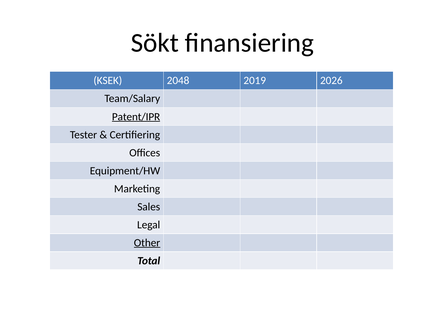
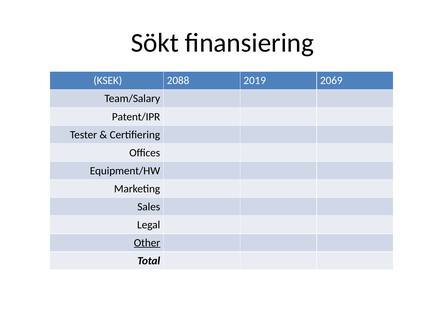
2048: 2048 -> 2088
2026: 2026 -> 2069
Patent/IPR underline: present -> none
